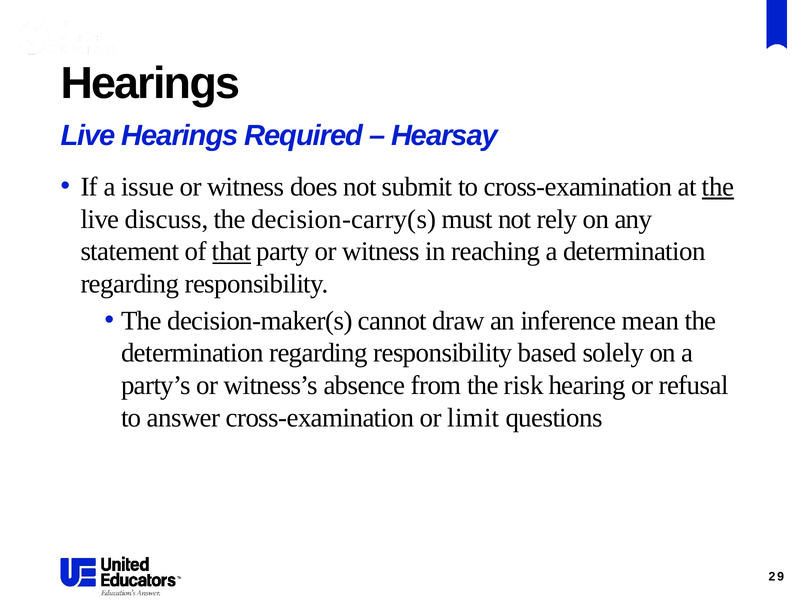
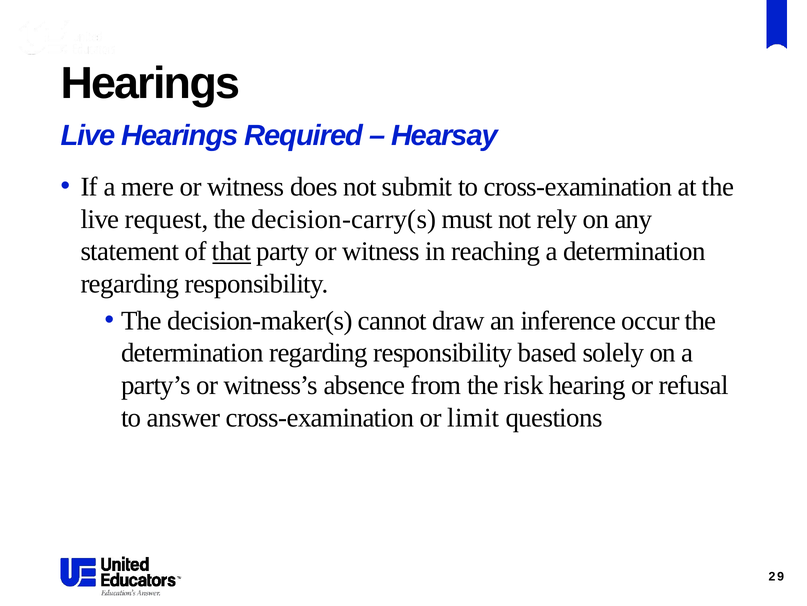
issue: issue -> mere
the at (718, 187) underline: present -> none
discuss: discuss -> request
mean: mean -> occur
